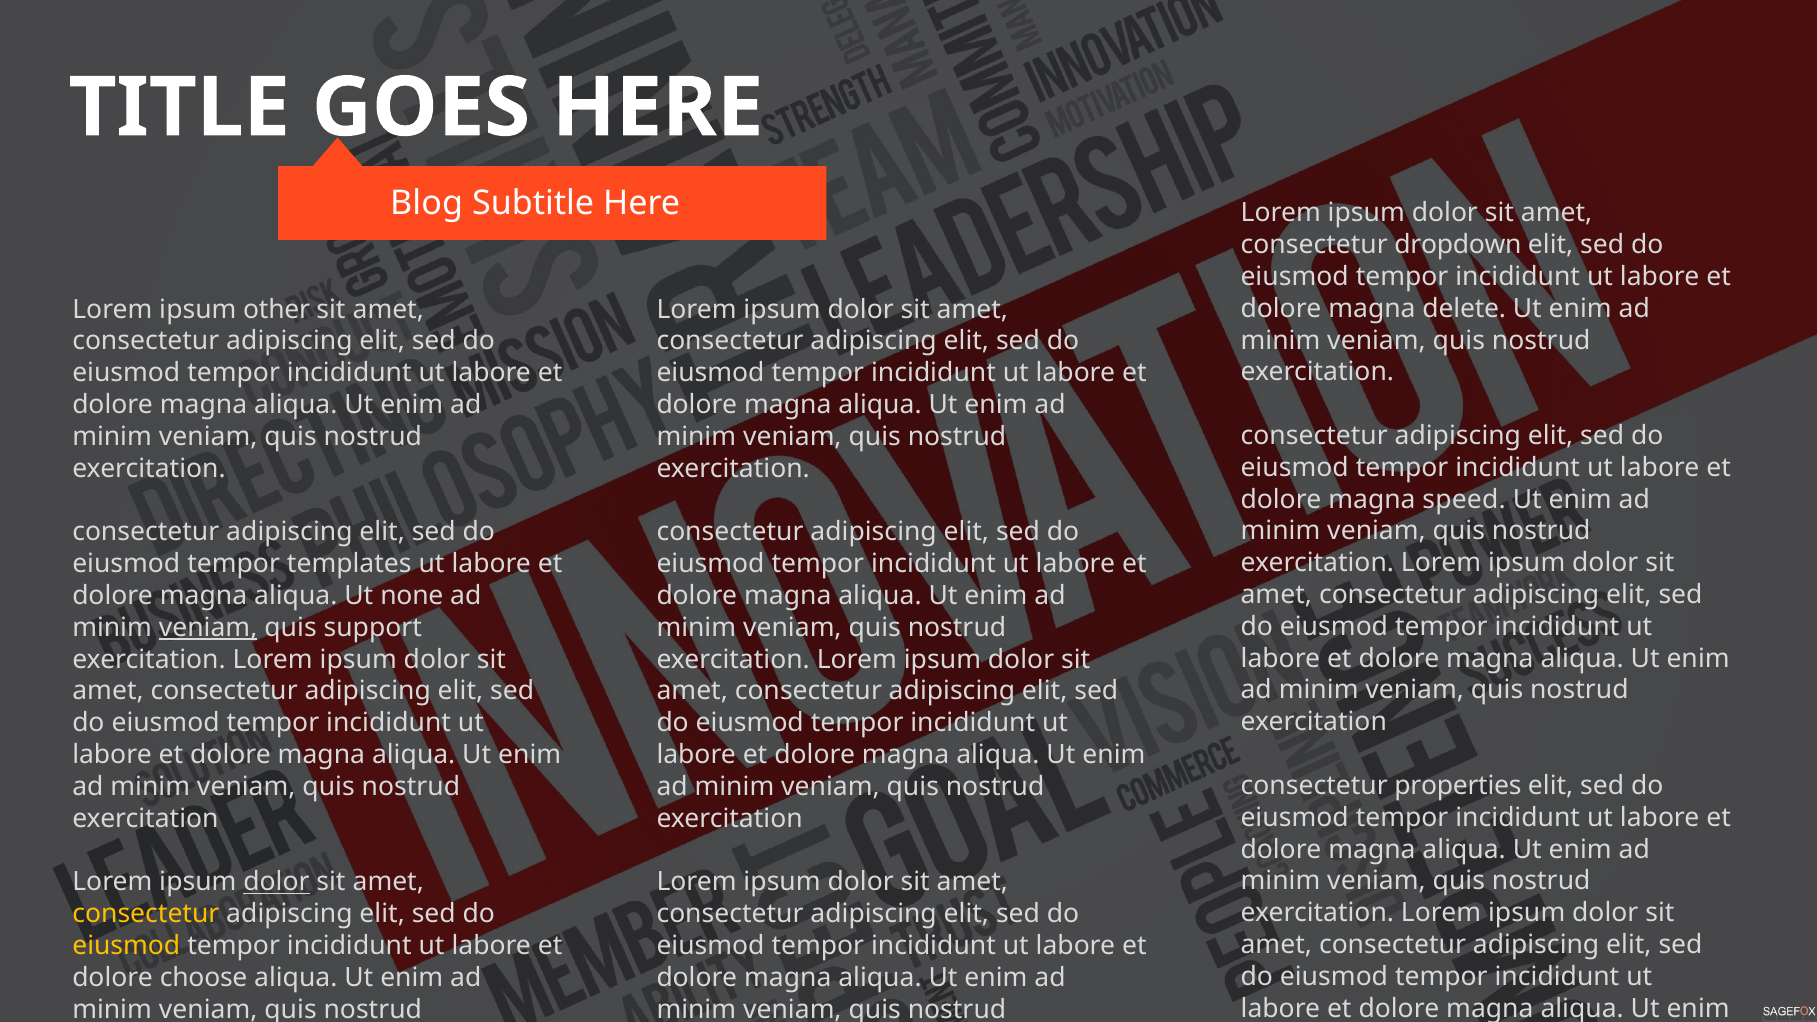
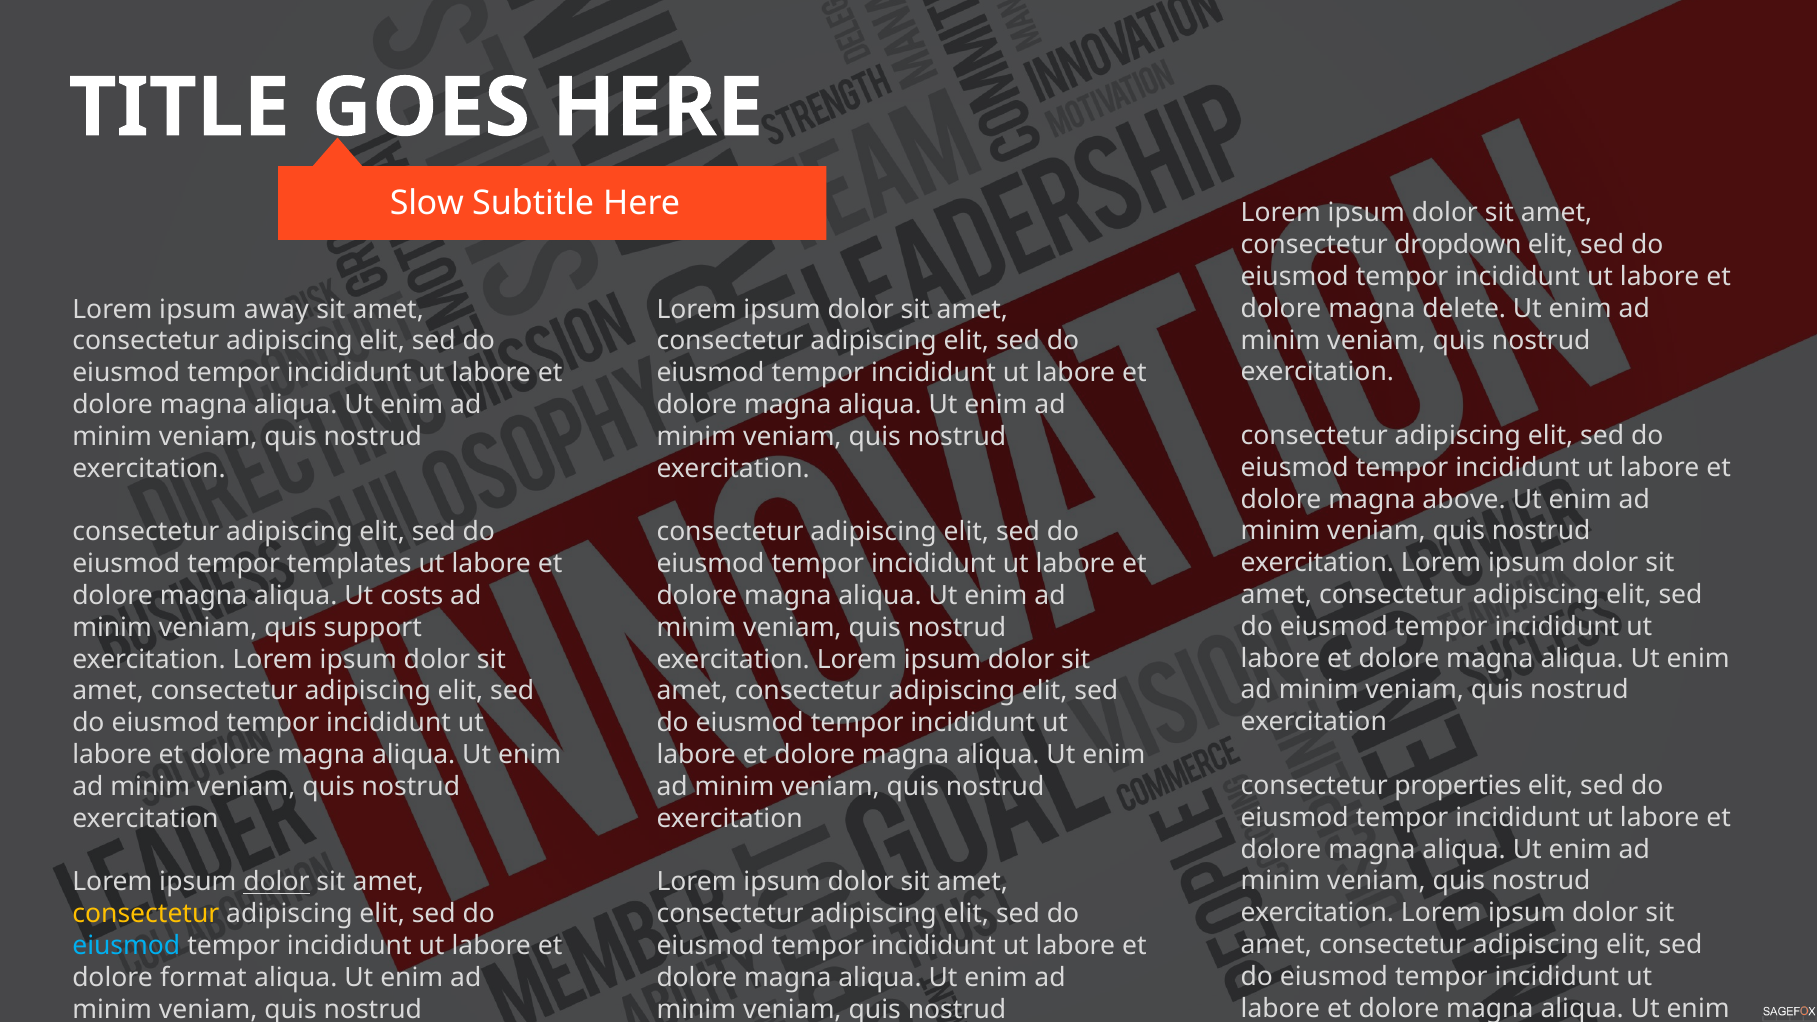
Blog: Blog -> Slow
other: other -> away
speed: speed -> above
none: none -> costs
veniam at (208, 628) underline: present -> none
eiusmod at (126, 946) colour: yellow -> light blue
choose: choose -> format
